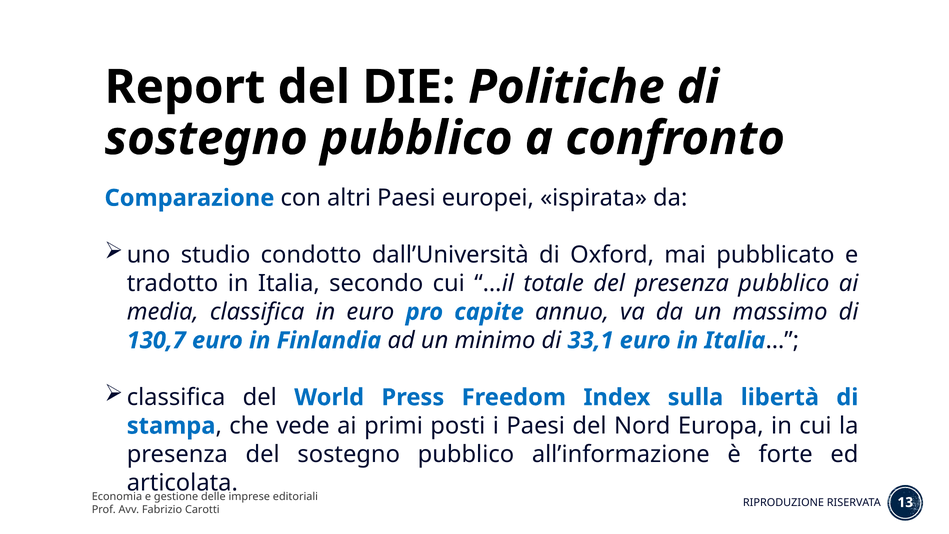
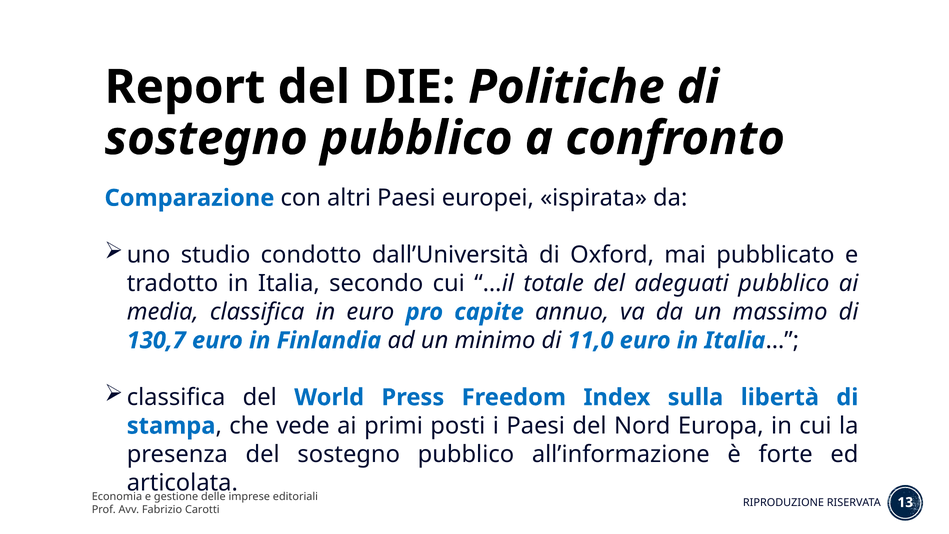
del presenza: presenza -> adeguati
33,1: 33,1 -> 11,0
